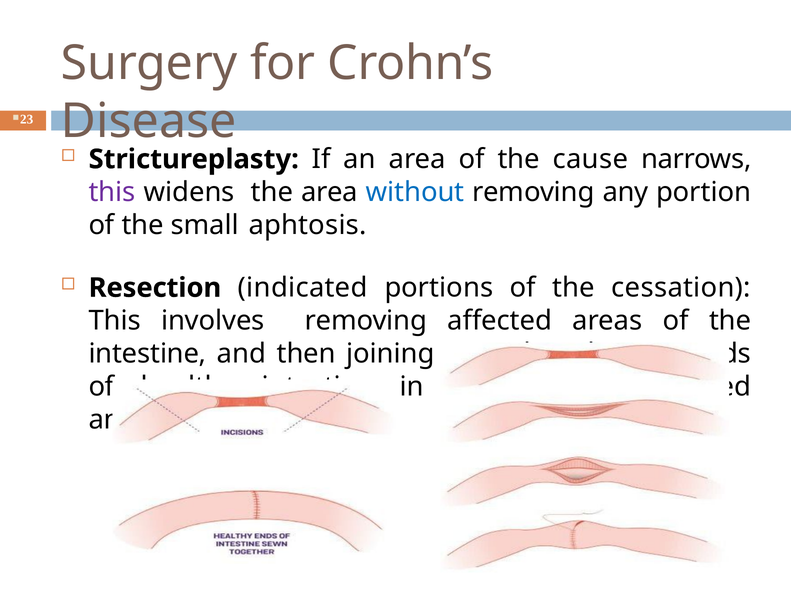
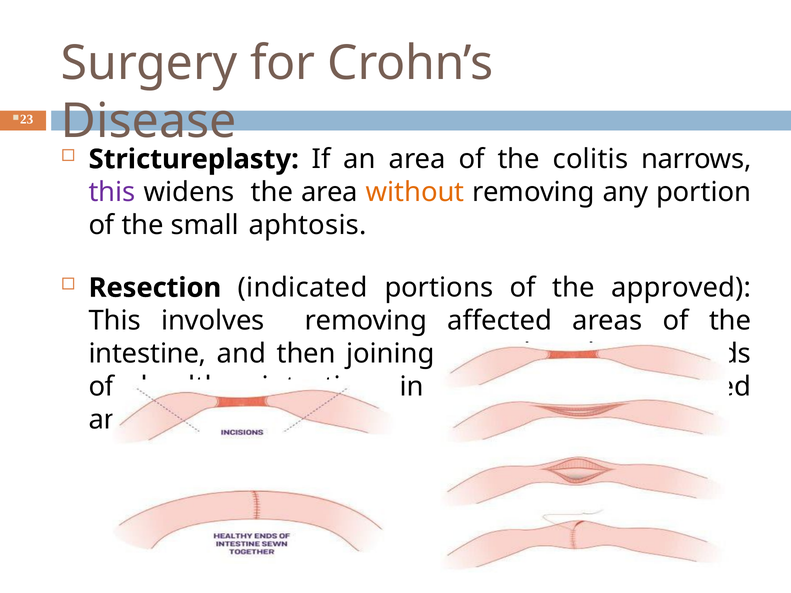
cause: cause -> colitis
without colour: blue -> orange
cessation: cessation -> approved
